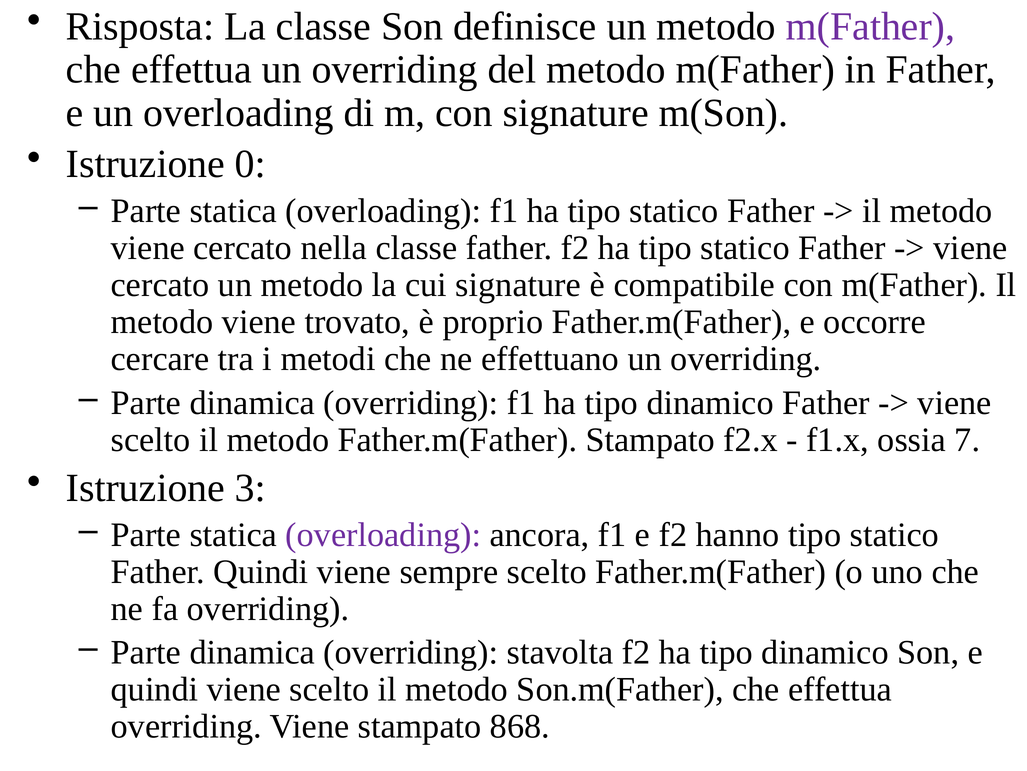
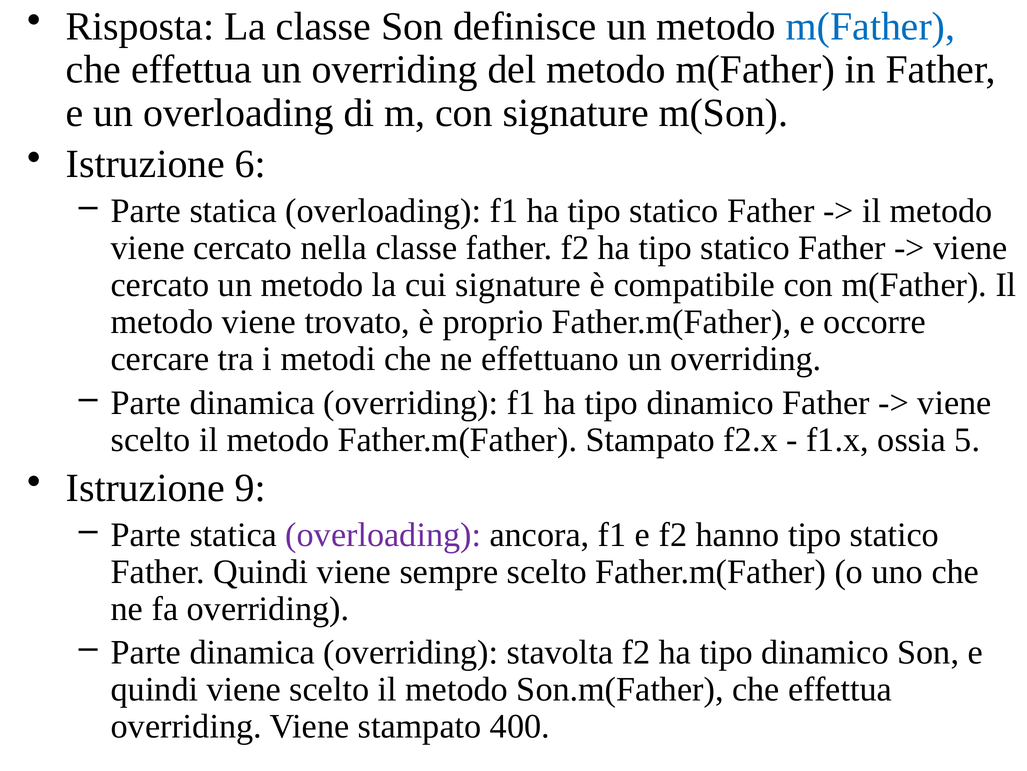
m(Father at (871, 26) colour: purple -> blue
0: 0 -> 6
7: 7 -> 5
3: 3 -> 9
868: 868 -> 400
